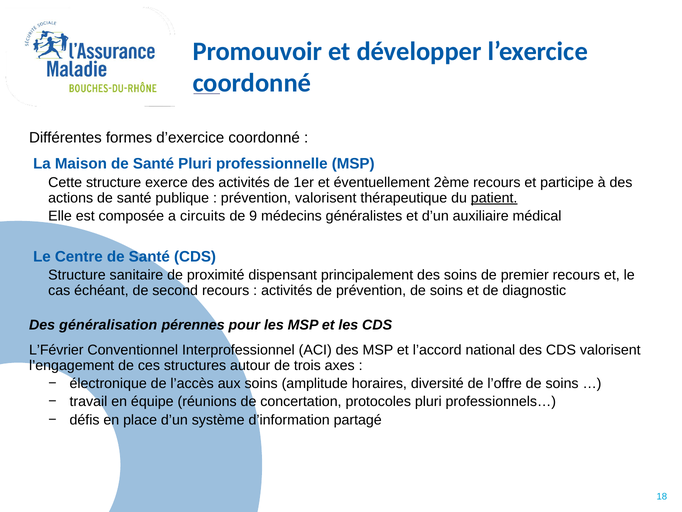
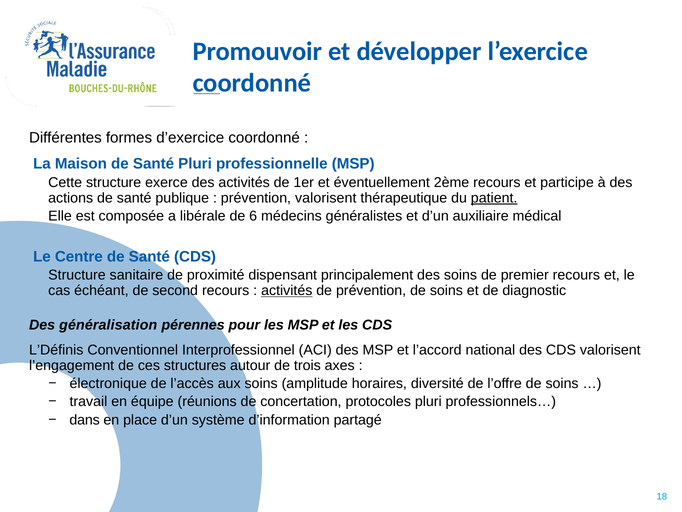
circuits: circuits -> libérale
9: 9 -> 6
activités at (287, 290) underline: none -> present
L’Février: L’Février -> L’Définis
défis: défis -> dans
